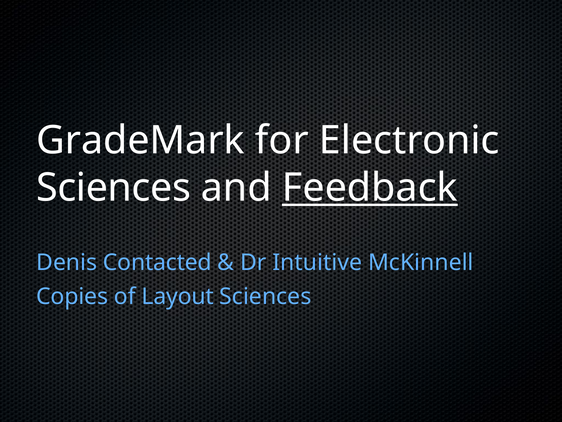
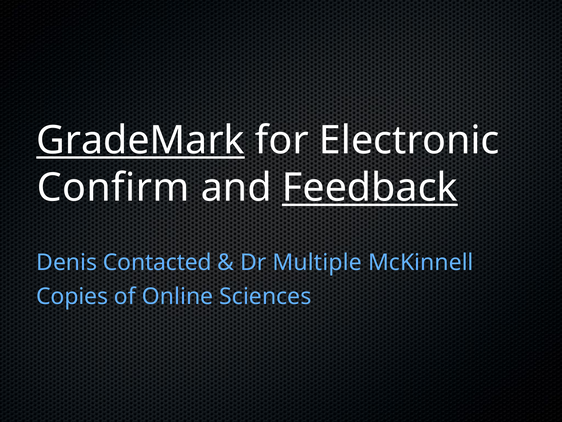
GradeMark underline: none -> present
Sciences at (114, 188): Sciences -> Confirm
Intuitive: Intuitive -> Multiple
Layout: Layout -> Online
